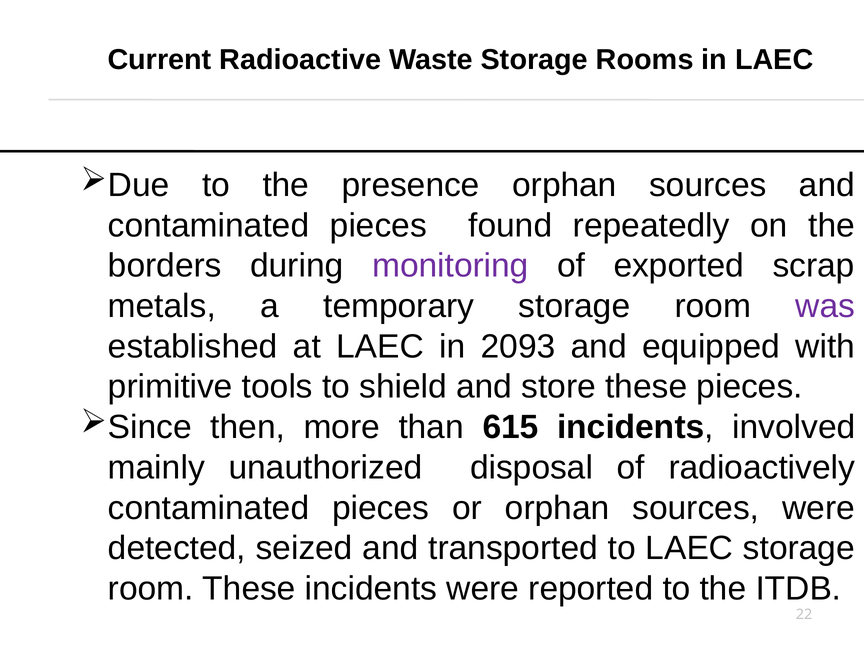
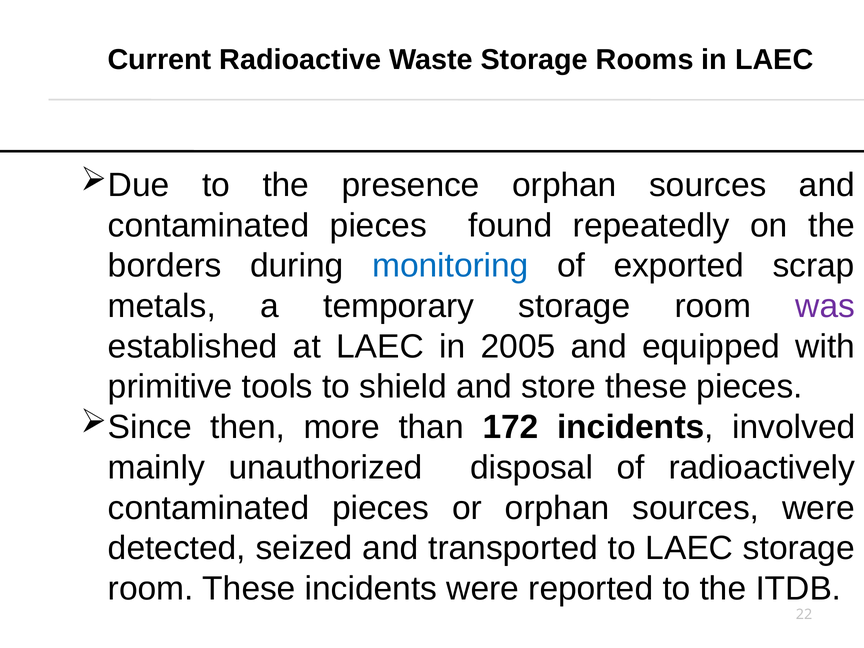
monitoring colour: purple -> blue
2093: 2093 -> 2005
615: 615 -> 172
